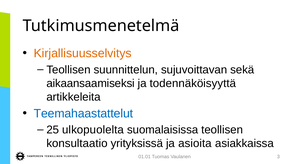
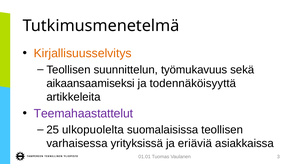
sujuvoittavan: sujuvoittavan -> työmukavuus
Teemahaastattelut colour: blue -> purple
konsultaatio: konsultaatio -> varhaisessa
asioita: asioita -> eriäviä
